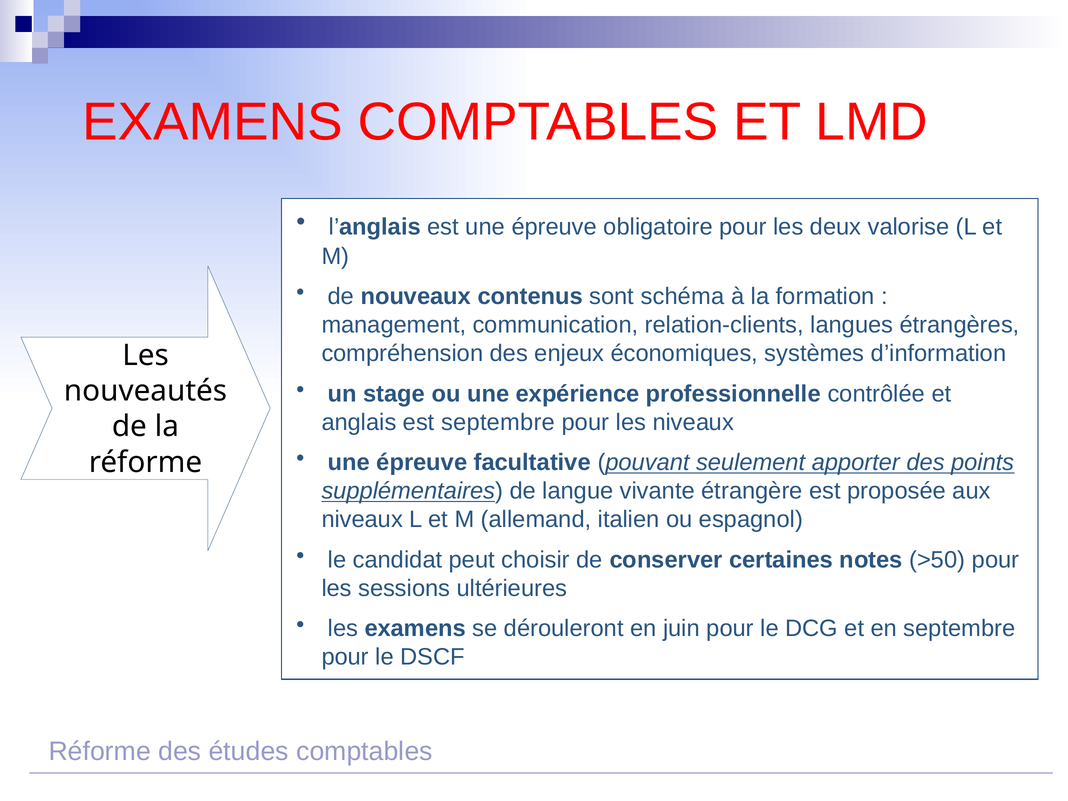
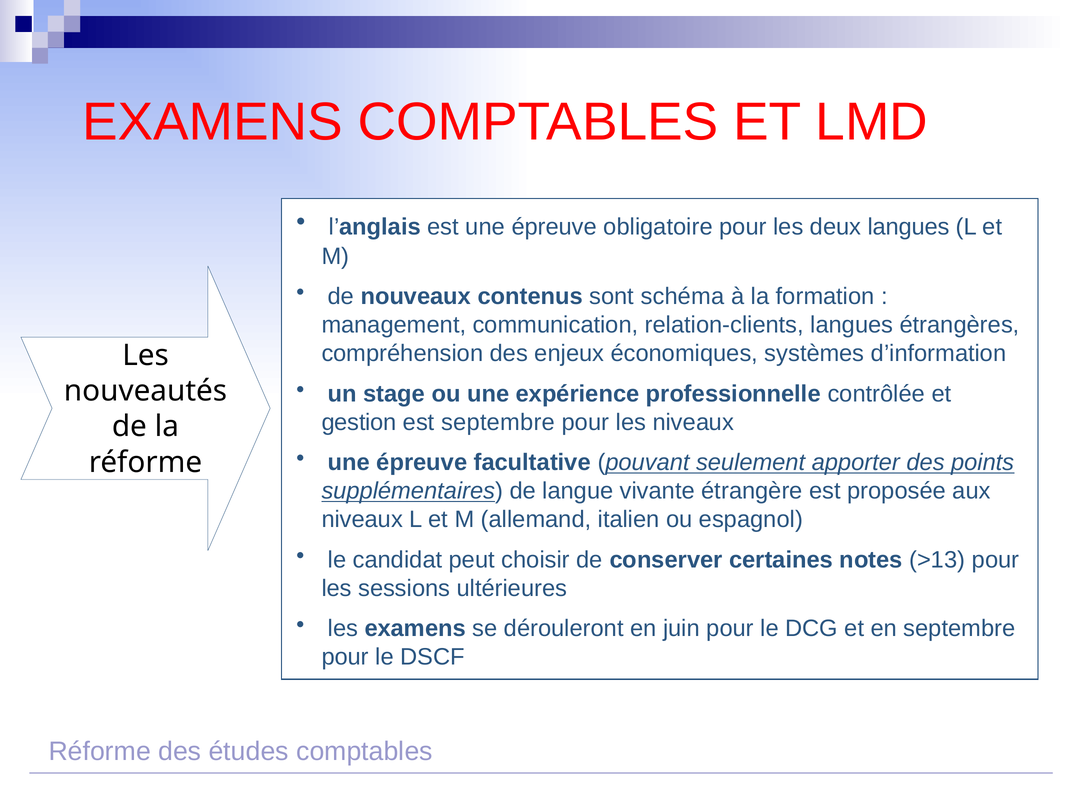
deux valorise: valorise -> langues
anglais: anglais -> gestion
>50: >50 -> >13
